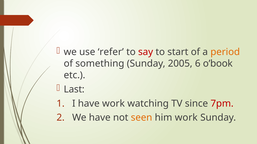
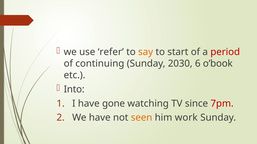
say colour: red -> orange
period colour: orange -> red
something: something -> continuing
2005: 2005 -> 2030
Last: Last -> Into
have work: work -> gone
